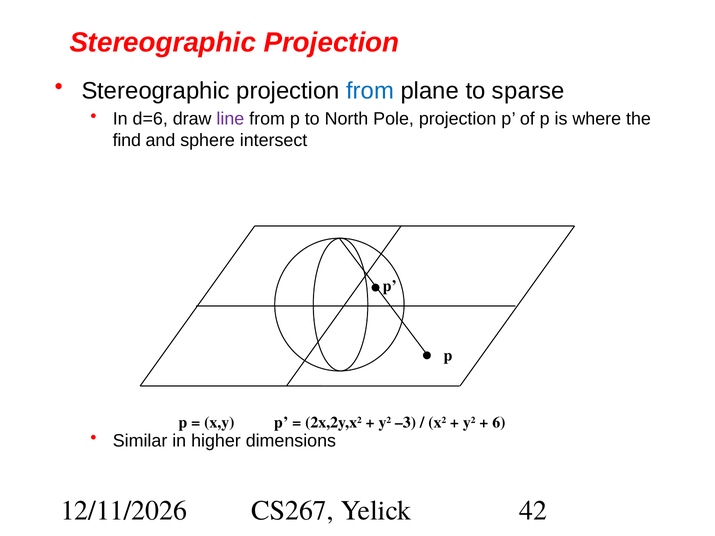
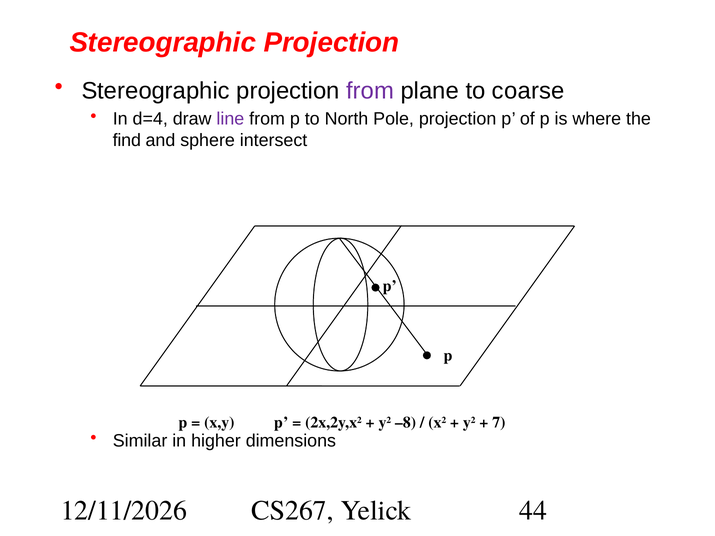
from at (370, 91) colour: blue -> purple
sparse: sparse -> coarse
d=6: d=6 -> d=4
–3: –3 -> –8
6: 6 -> 7
42: 42 -> 44
